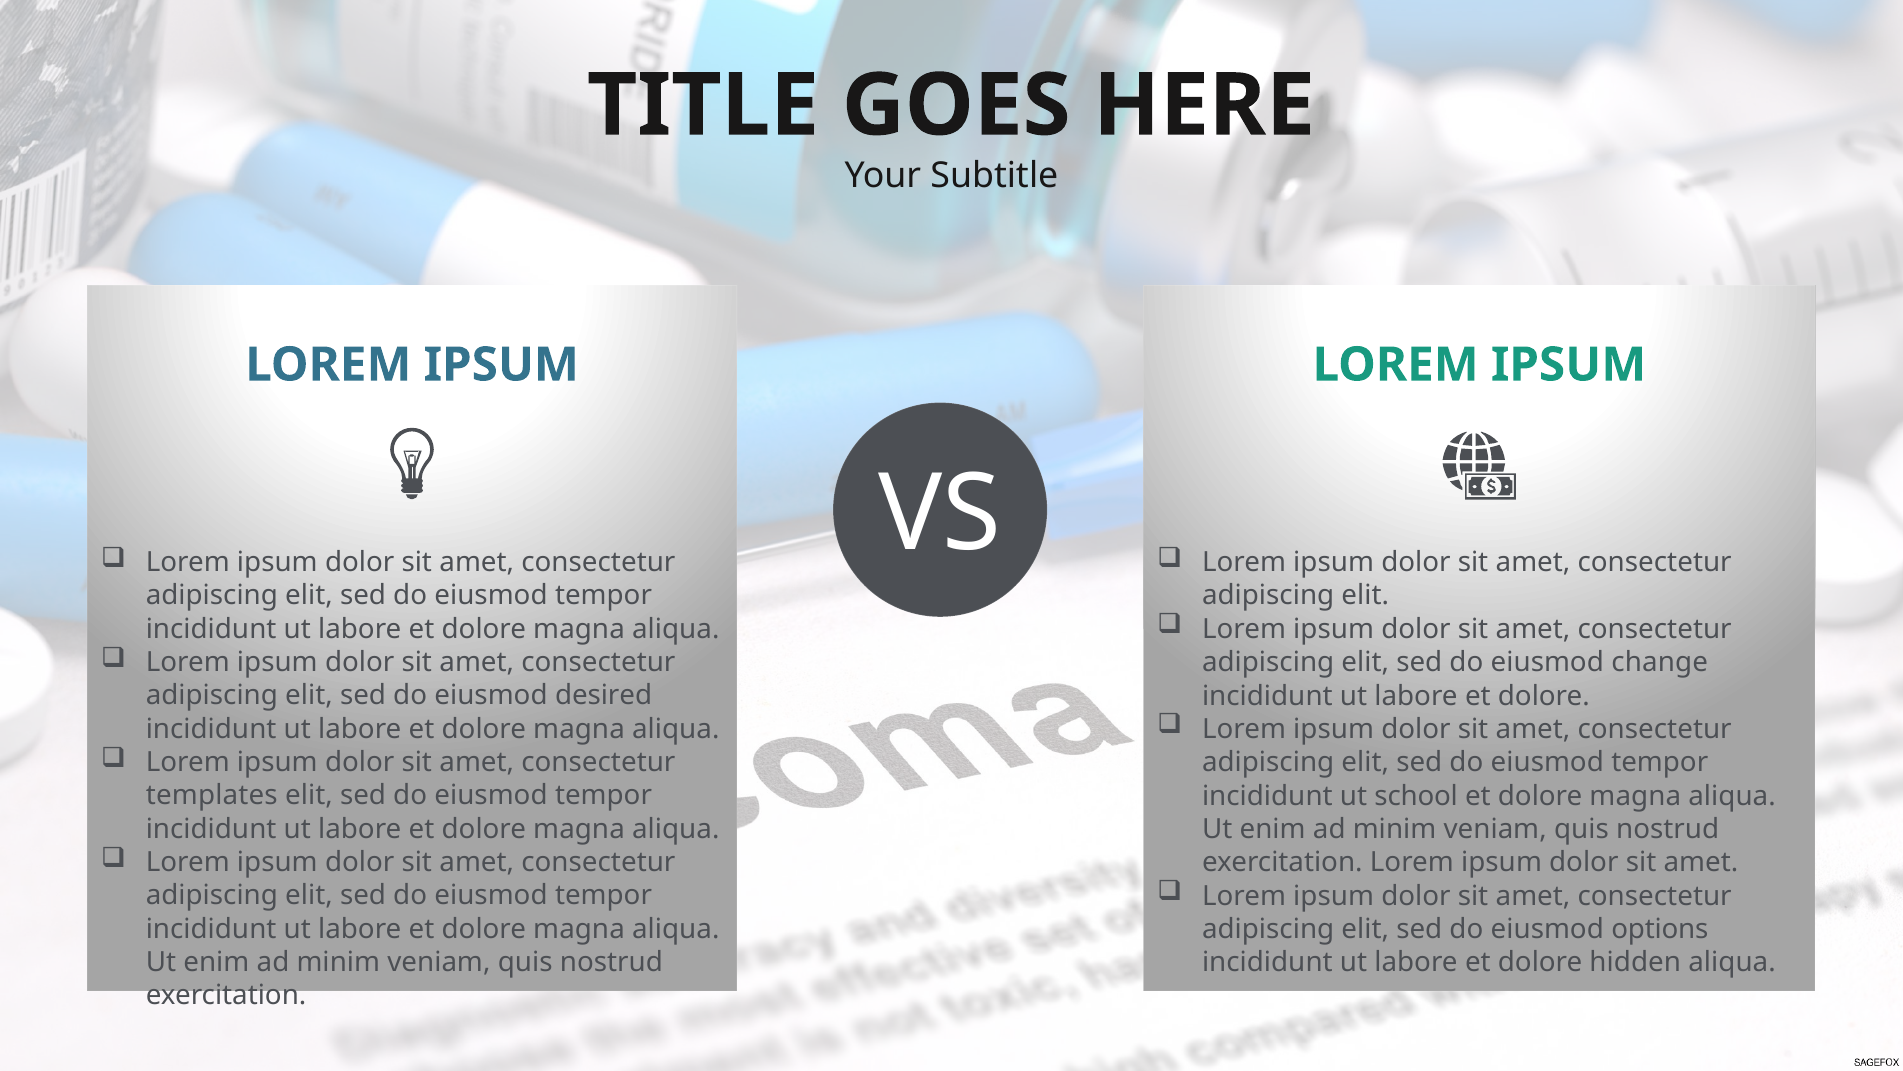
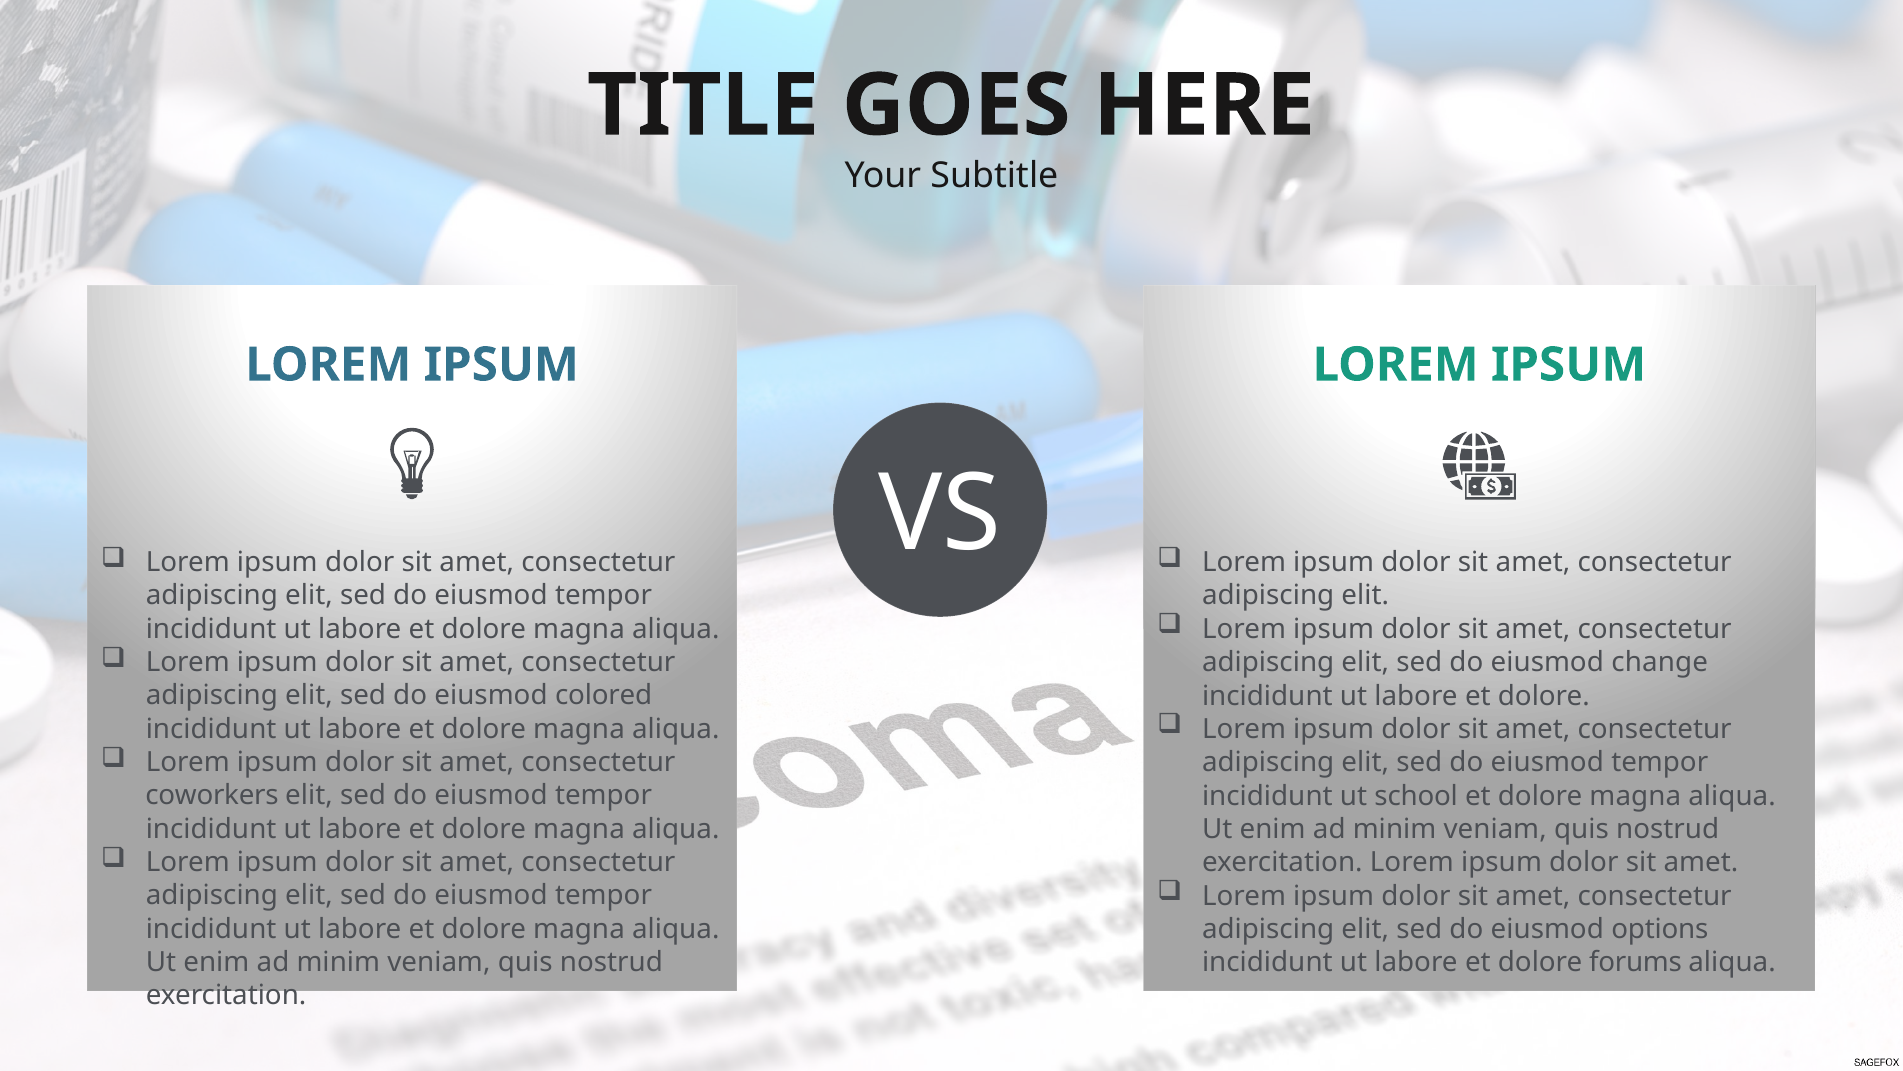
desired: desired -> colored
templates: templates -> coworkers
hidden: hidden -> forums
